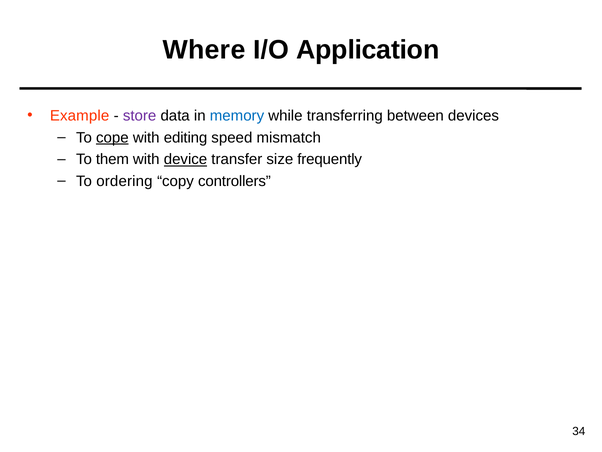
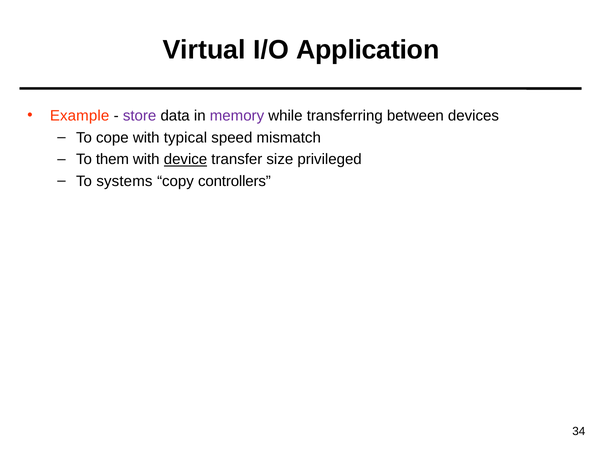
Where: Where -> Virtual
memory colour: blue -> purple
cope underline: present -> none
editing: editing -> typical
frequently: frequently -> privileged
ordering: ordering -> systems
